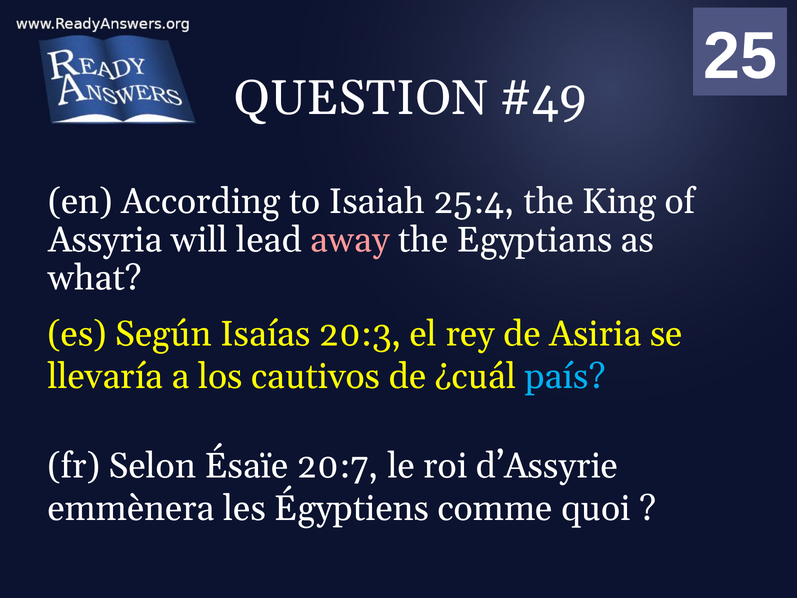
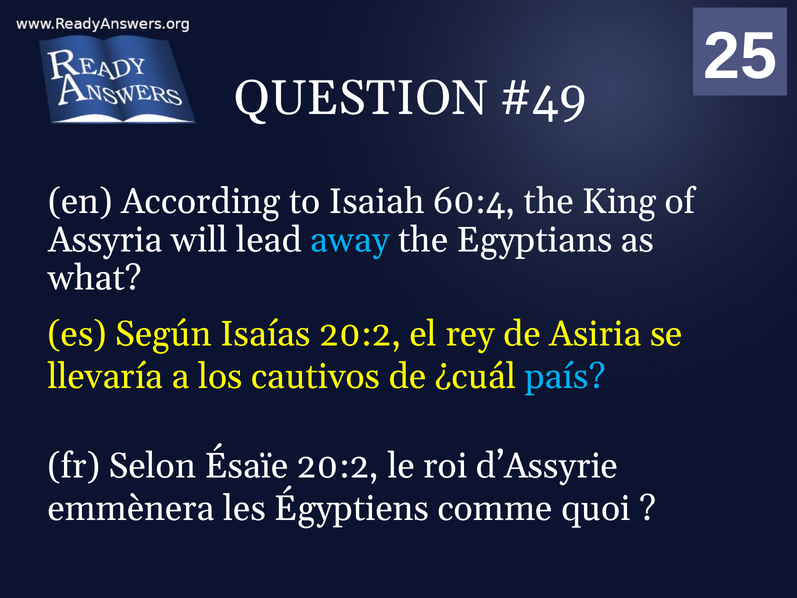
25:4: 25:4 -> 60:4
away colour: pink -> light blue
Isaías 20:3: 20:3 -> 20:2
Ésaïe 20:7: 20:7 -> 20:2
